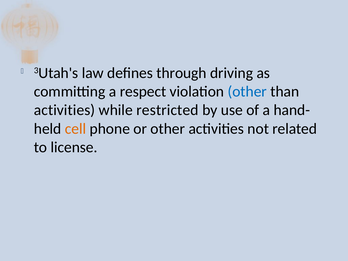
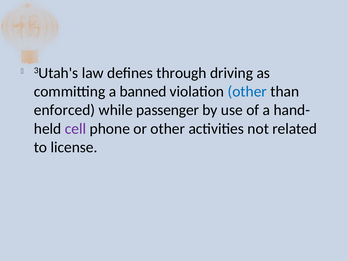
respect: respect -> banned
activities at (65, 110): activities -> enforced
restricted: restricted -> passenger
cell colour: orange -> purple
